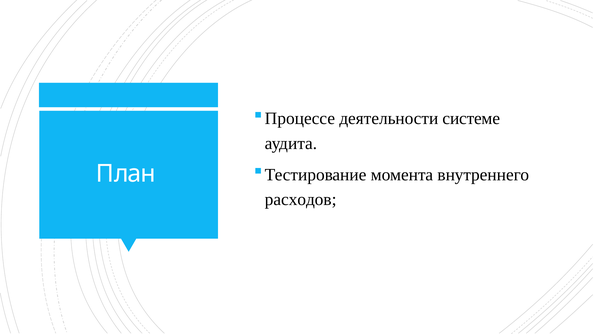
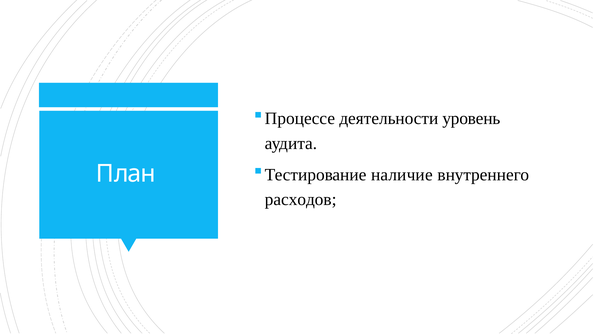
системе: системе -> уровень
момента: момента -> наличие
